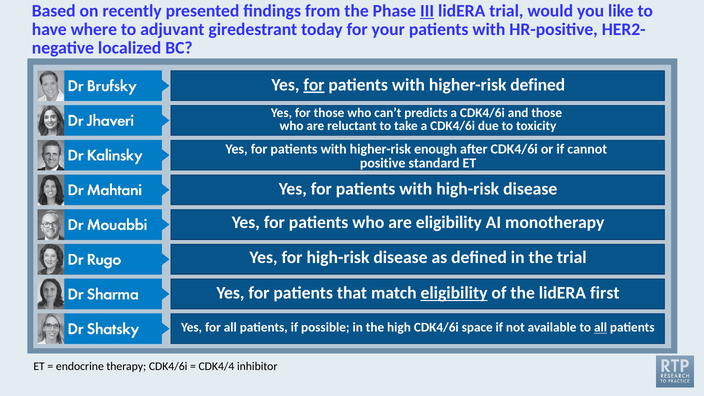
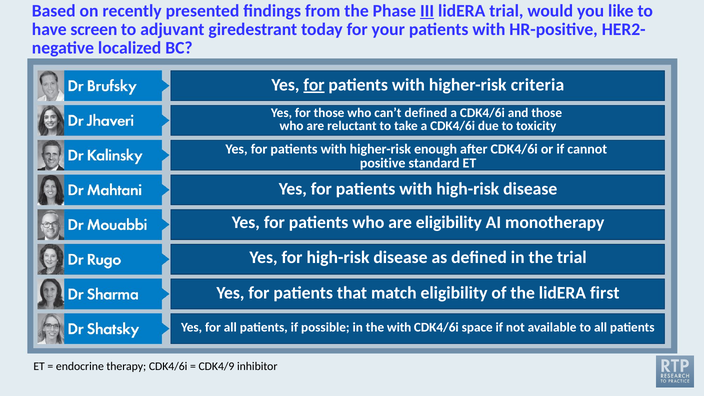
where: where -> screen
higher-risk defined: defined -> criteria
can’t predicts: predicts -> defined
eligibility at (454, 293) underline: present -> none
the high: high -> with
all at (601, 328) underline: present -> none
CDK4/4: CDK4/4 -> CDK4/9
